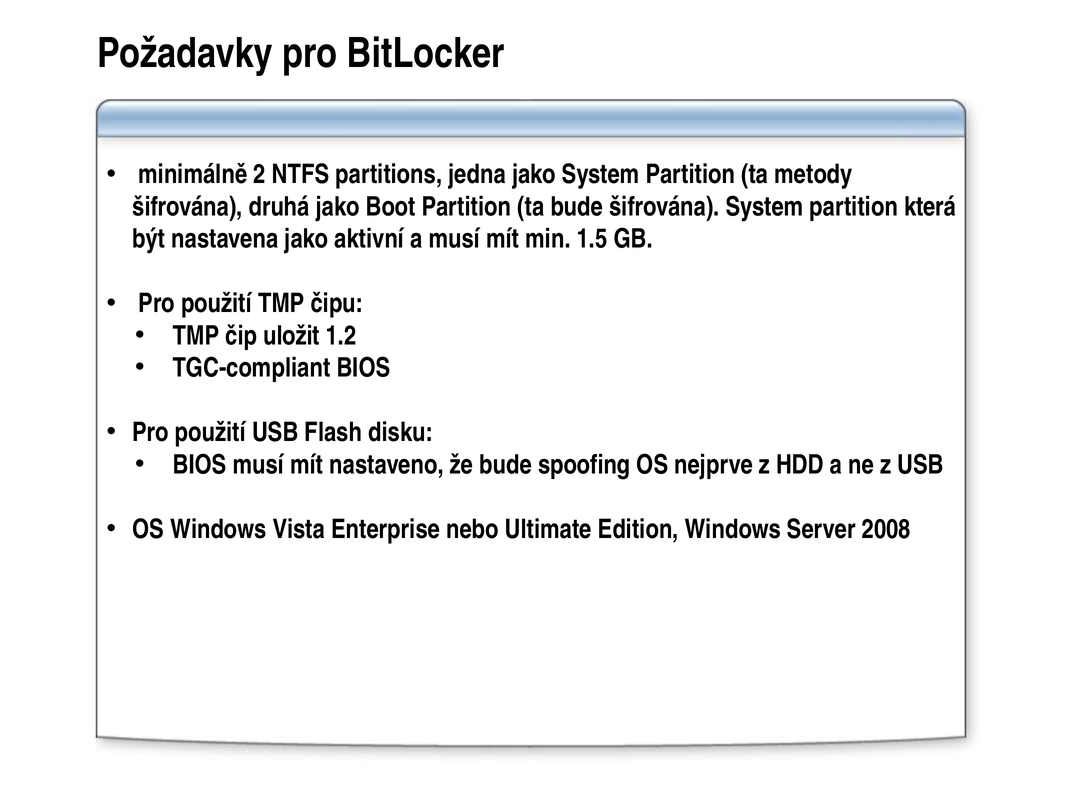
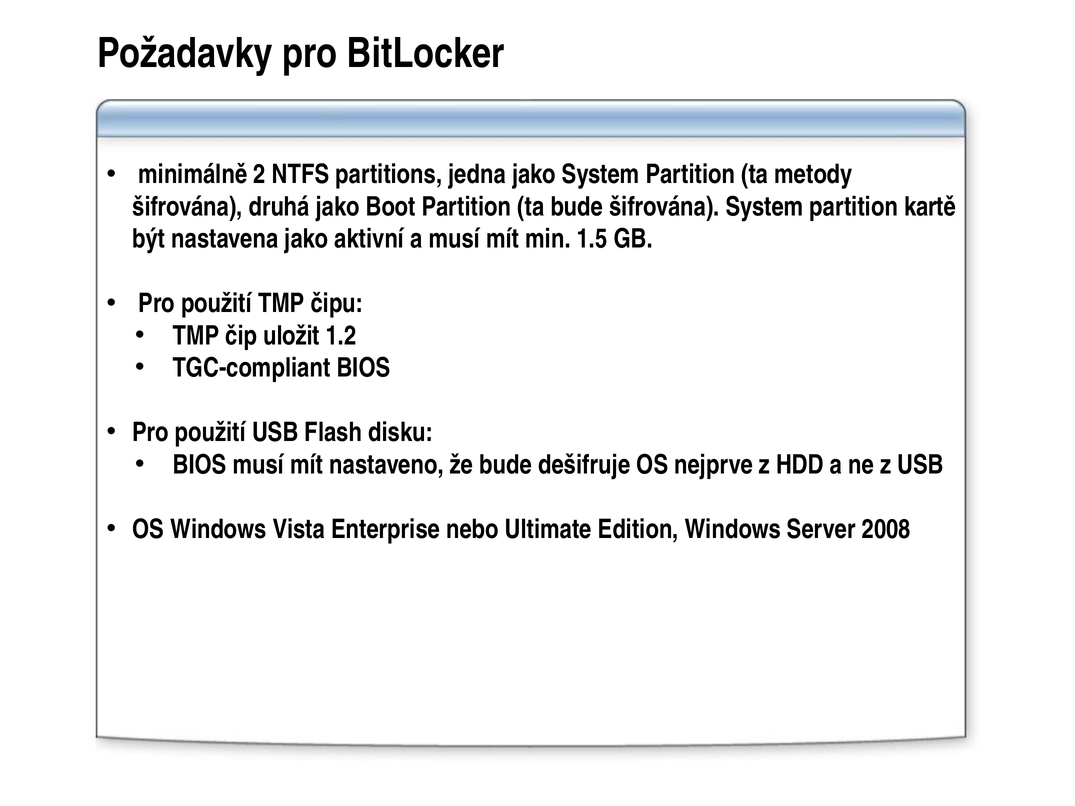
která: která -> kartě
spoofing: spoofing -> dešifruje
